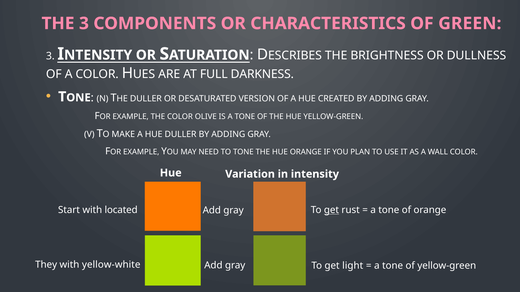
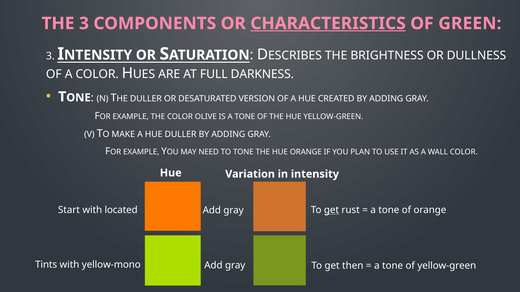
CHARACTERISTICS underline: none -> present
They: They -> Tints
yellow-white: yellow-white -> yellow-mono
light: light -> then
